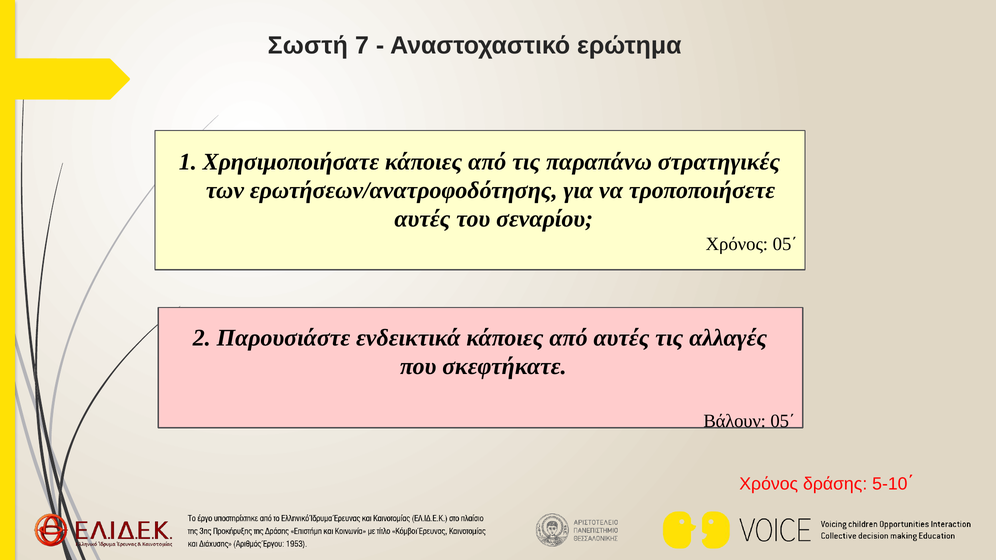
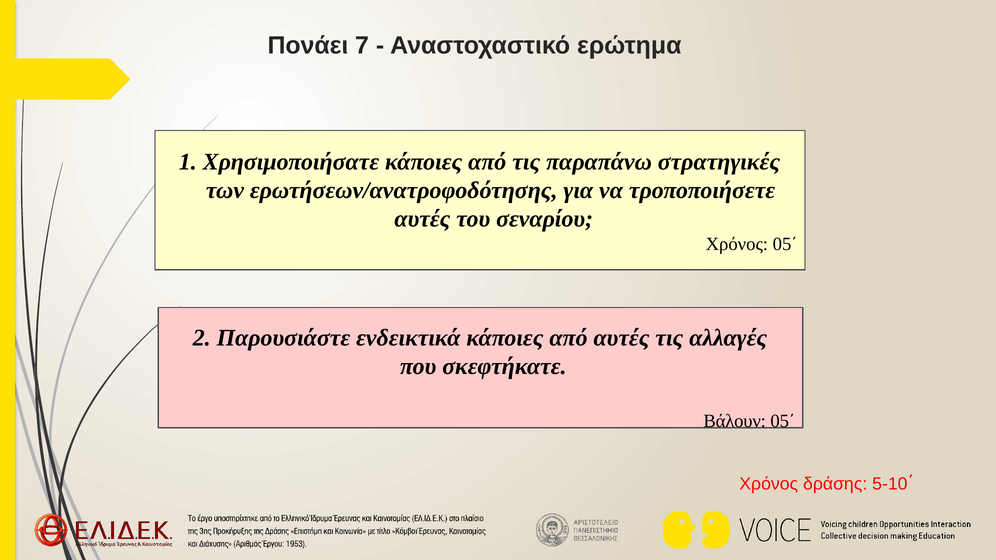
Σωστή: Σωστή -> Πονάει
